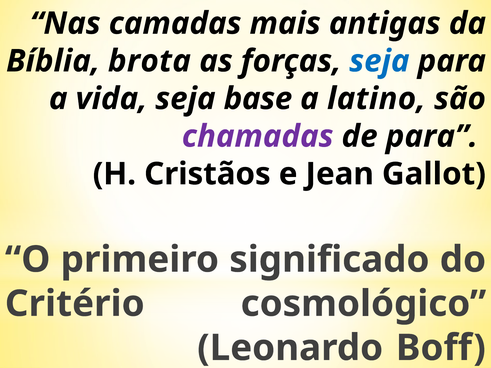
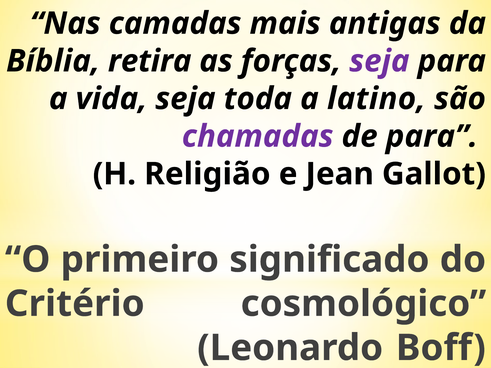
brota: brota -> retira
seja at (379, 61) colour: blue -> purple
base: base -> toda
Cristãos: Cristãos -> Religião
